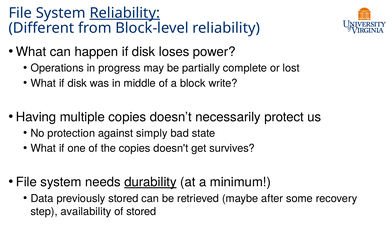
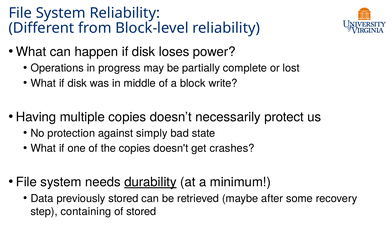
Reliability at (125, 13) underline: present -> none
survives: survives -> crashes
availability: availability -> containing
